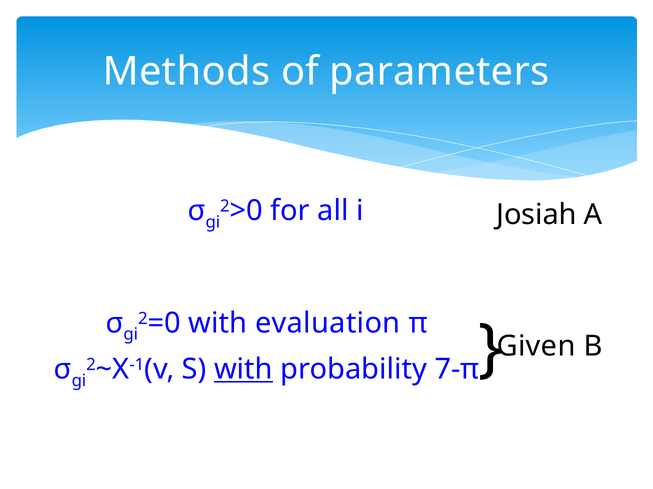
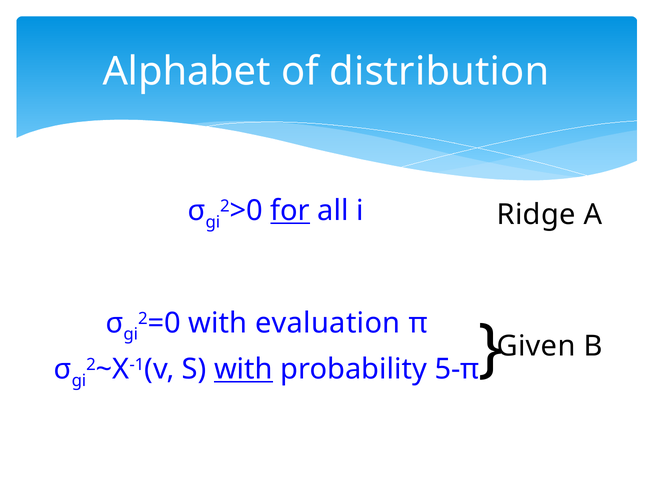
Methods: Methods -> Alphabet
parameters: parameters -> distribution
for underline: none -> present
Josiah: Josiah -> Ridge
7-π: 7-π -> 5-π
